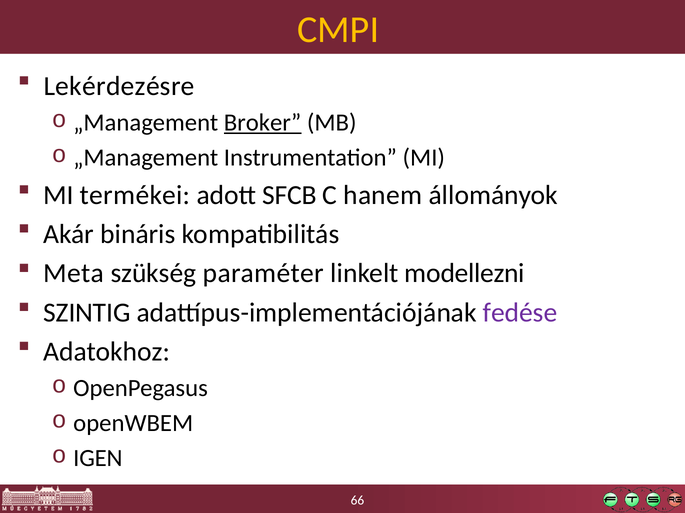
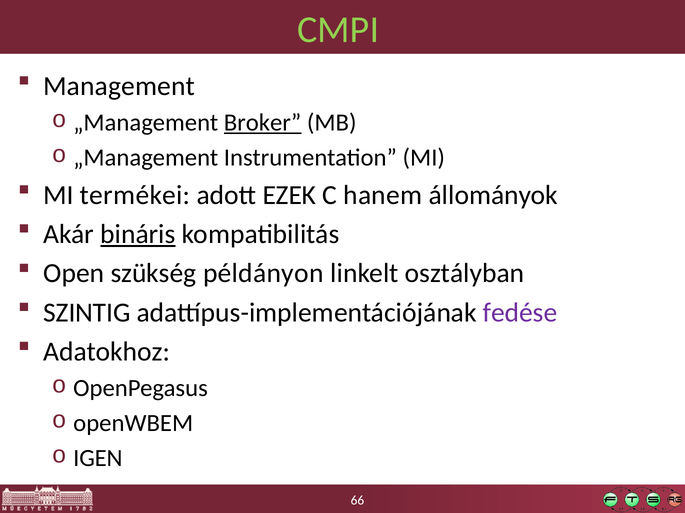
CMPI colour: yellow -> light green
Lekérdezésre: Lekérdezésre -> Management
SFCB: SFCB -> EZEK
bináris underline: none -> present
Meta: Meta -> Open
paraméter: paraméter -> példányon
modellezni: modellezni -> osztályban
